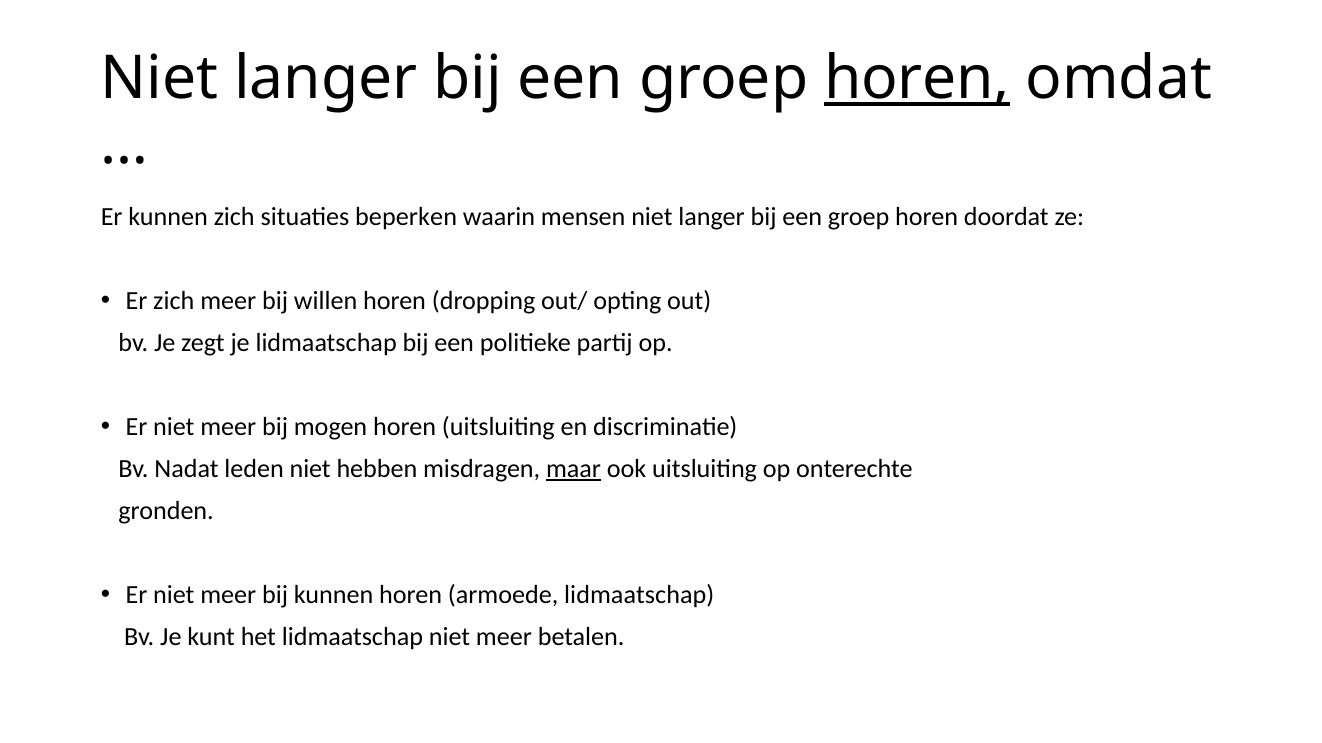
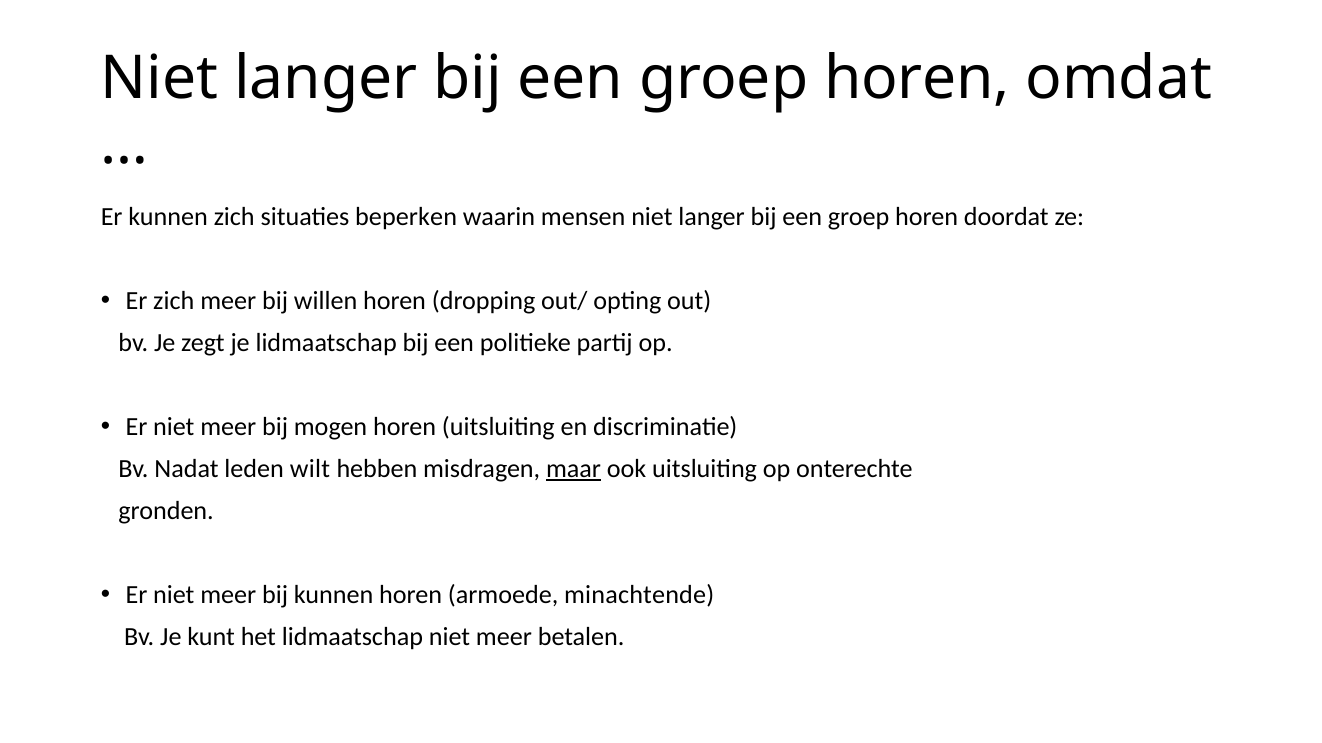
horen at (917, 78) underline: present -> none
leden niet: niet -> wilt
armoede lidmaatschap: lidmaatschap -> minachtende
